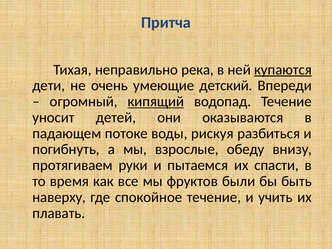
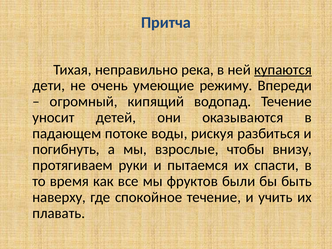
детский: детский -> режиму
кипящий underline: present -> none
обеду: обеду -> чтобы
